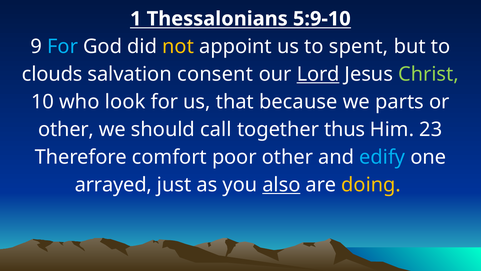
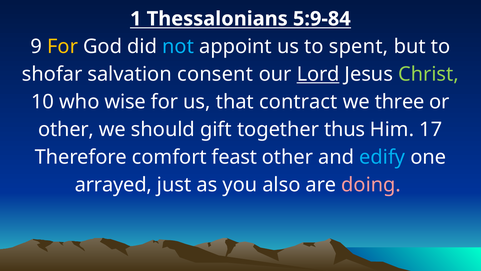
5:9-10: 5:9-10 -> 5:9-84
For at (63, 46) colour: light blue -> yellow
not colour: yellow -> light blue
clouds: clouds -> shofar
look: look -> wise
because: because -> contract
parts: parts -> three
call: call -> gift
23: 23 -> 17
poor: poor -> feast
also underline: present -> none
doing colour: yellow -> pink
